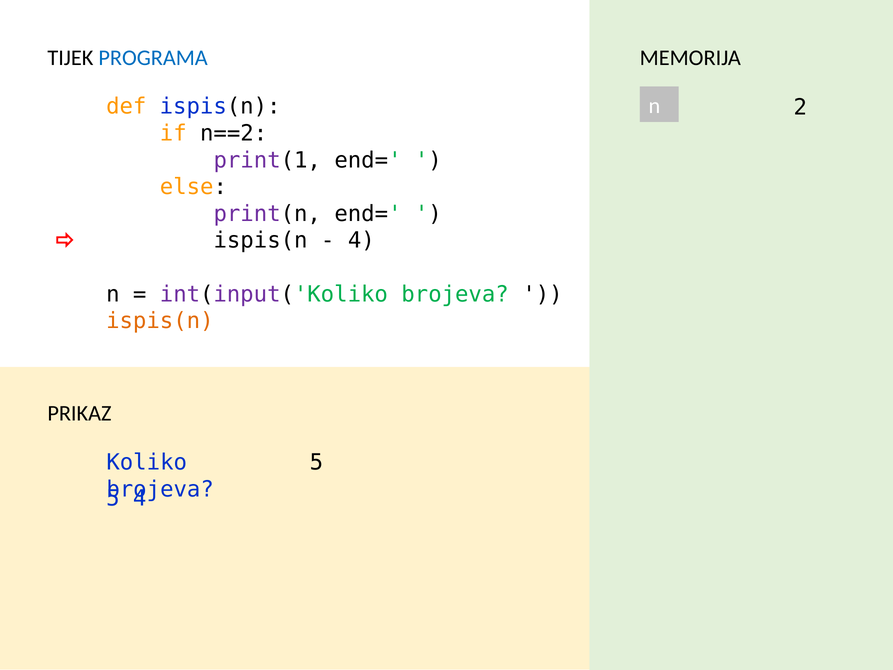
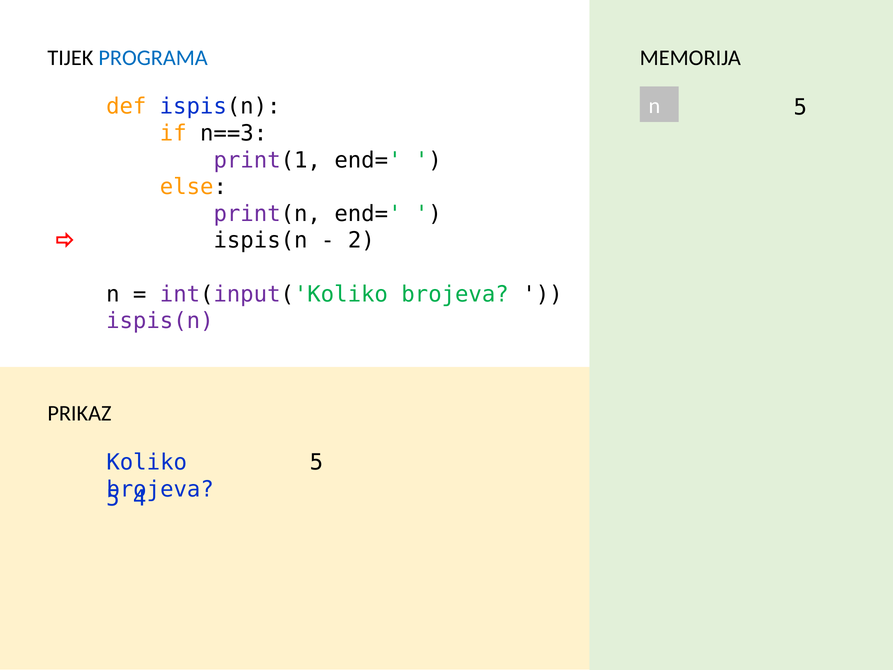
n 2: 2 -> 5
n==2: n==2 -> n==3
4 at (361, 241): 4 -> 2
ispis(n at (160, 321) colour: orange -> purple
